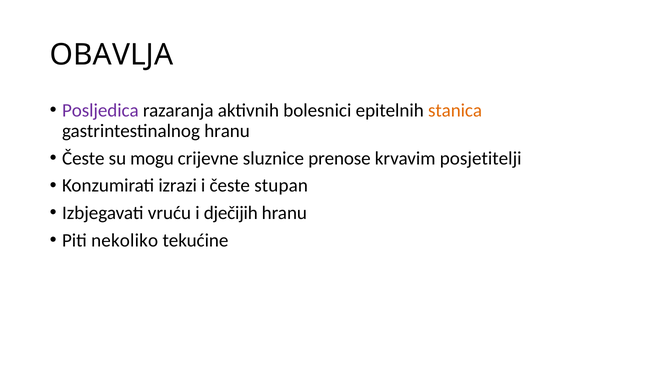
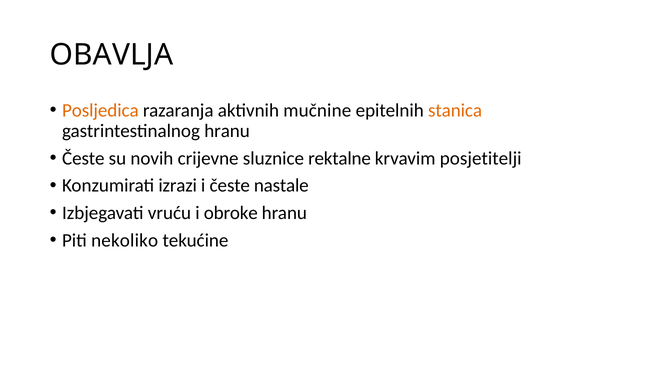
Posljedica colour: purple -> orange
bolesnici: bolesnici -> mučnine
mogu: mogu -> novih
prenose: prenose -> rektalne
stupan: stupan -> nastale
dječijih: dječijih -> obroke
